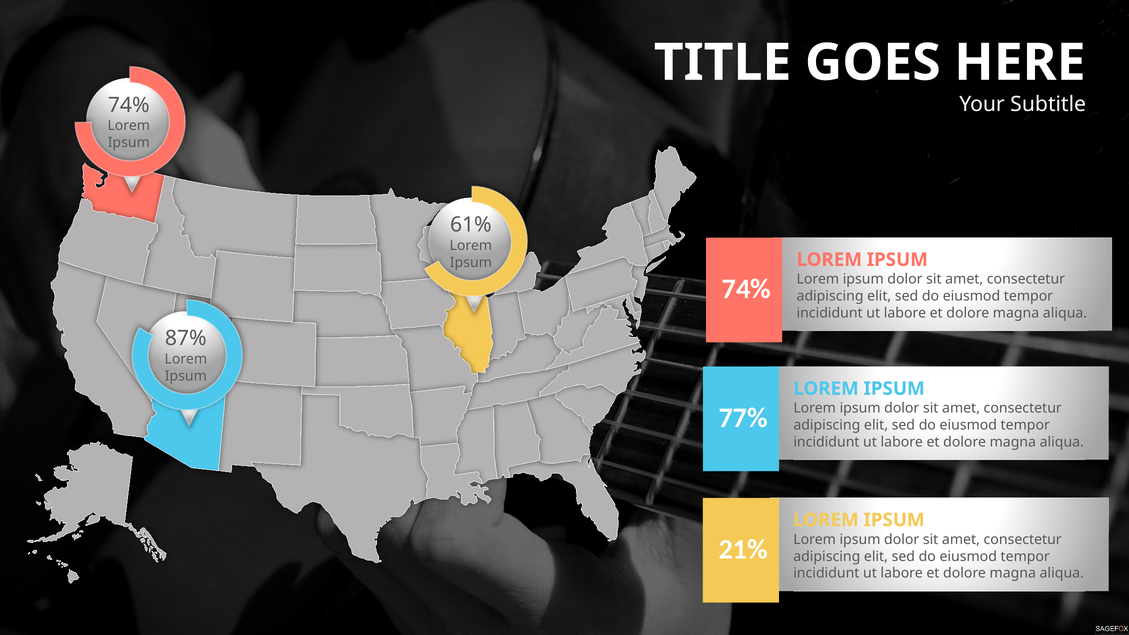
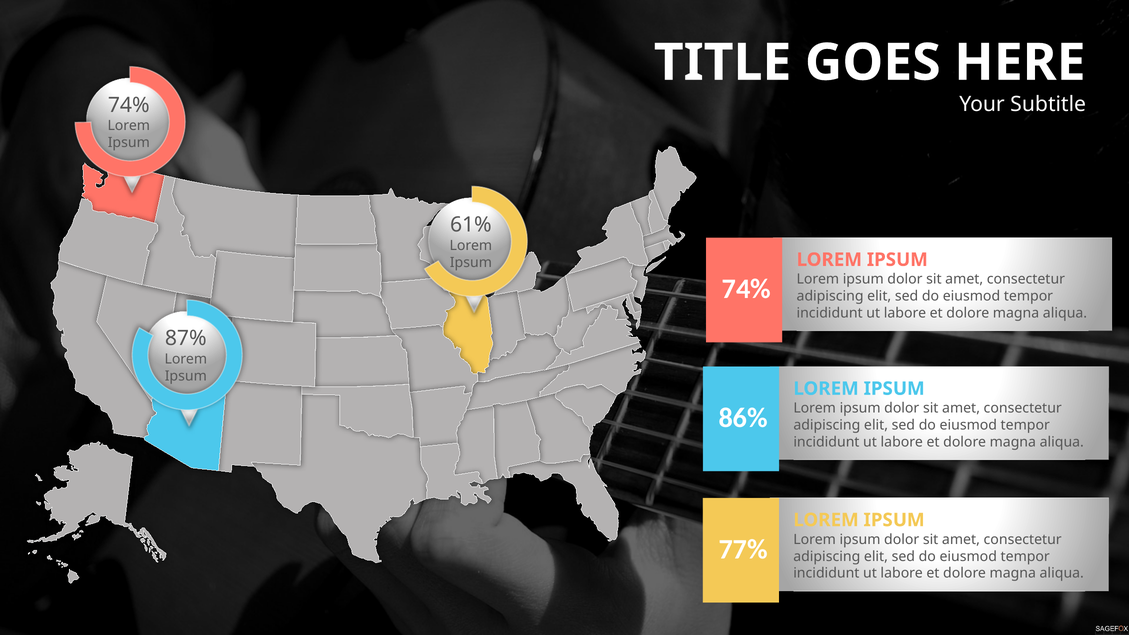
77%: 77% -> 86%
21%: 21% -> 77%
